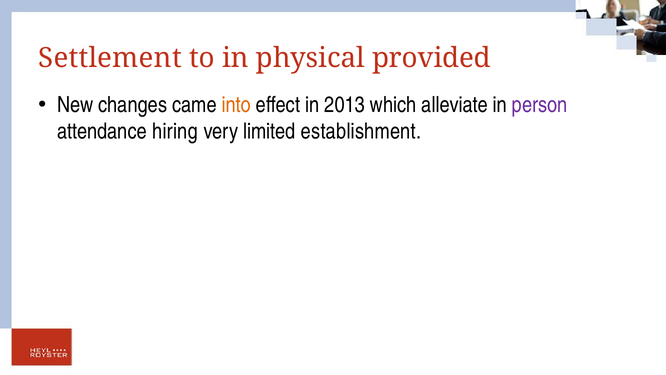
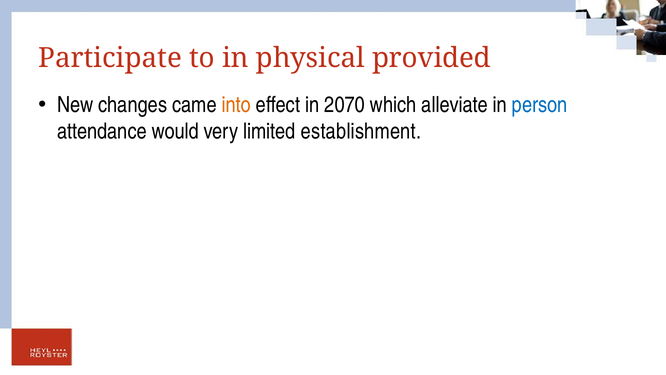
Settlement: Settlement -> Participate
2013: 2013 -> 2070
person colour: purple -> blue
hiring: hiring -> would
